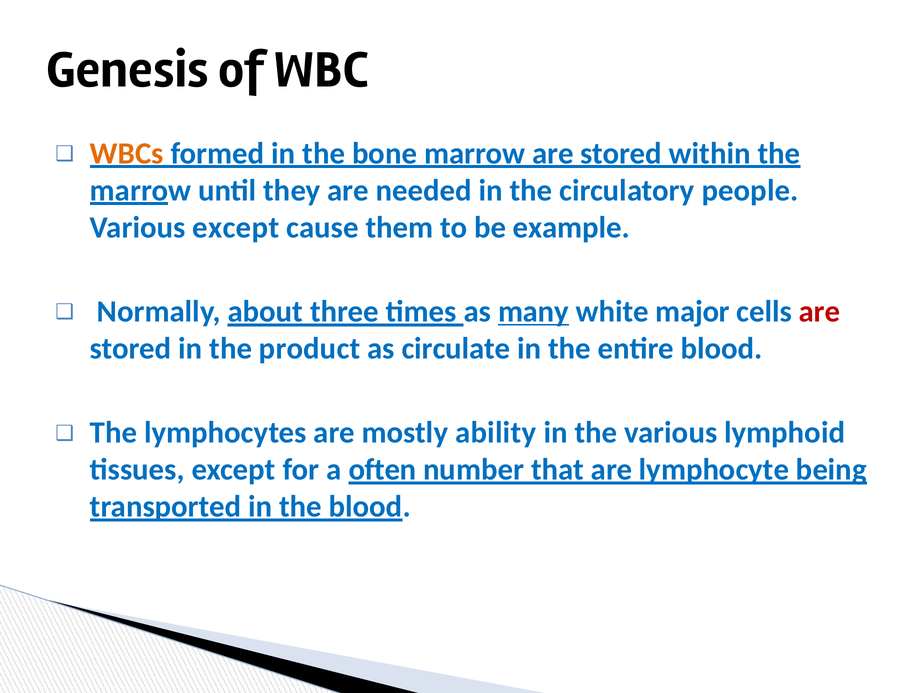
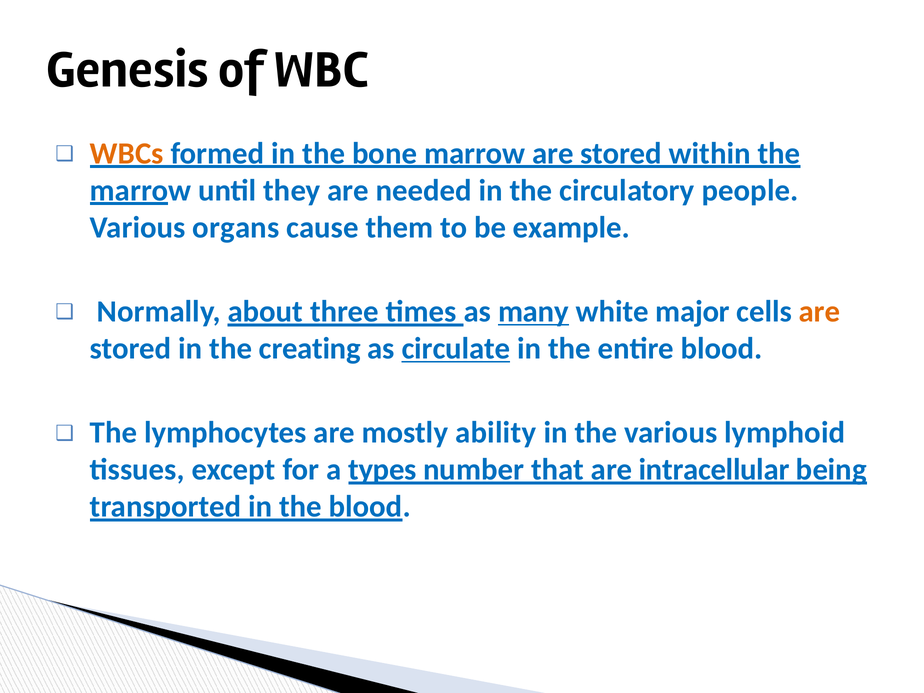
Various except: except -> organs
are at (820, 312) colour: red -> orange
product: product -> creating
circulate underline: none -> present
often: often -> types
lymphocyte: lymphocyte -> intracellular
